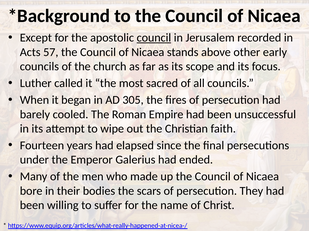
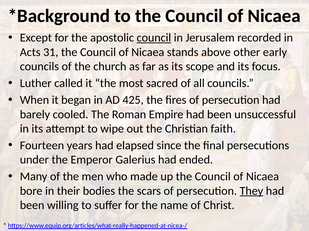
57: 57 -> 31
305: 305 -> 425
They underline: none -> present
